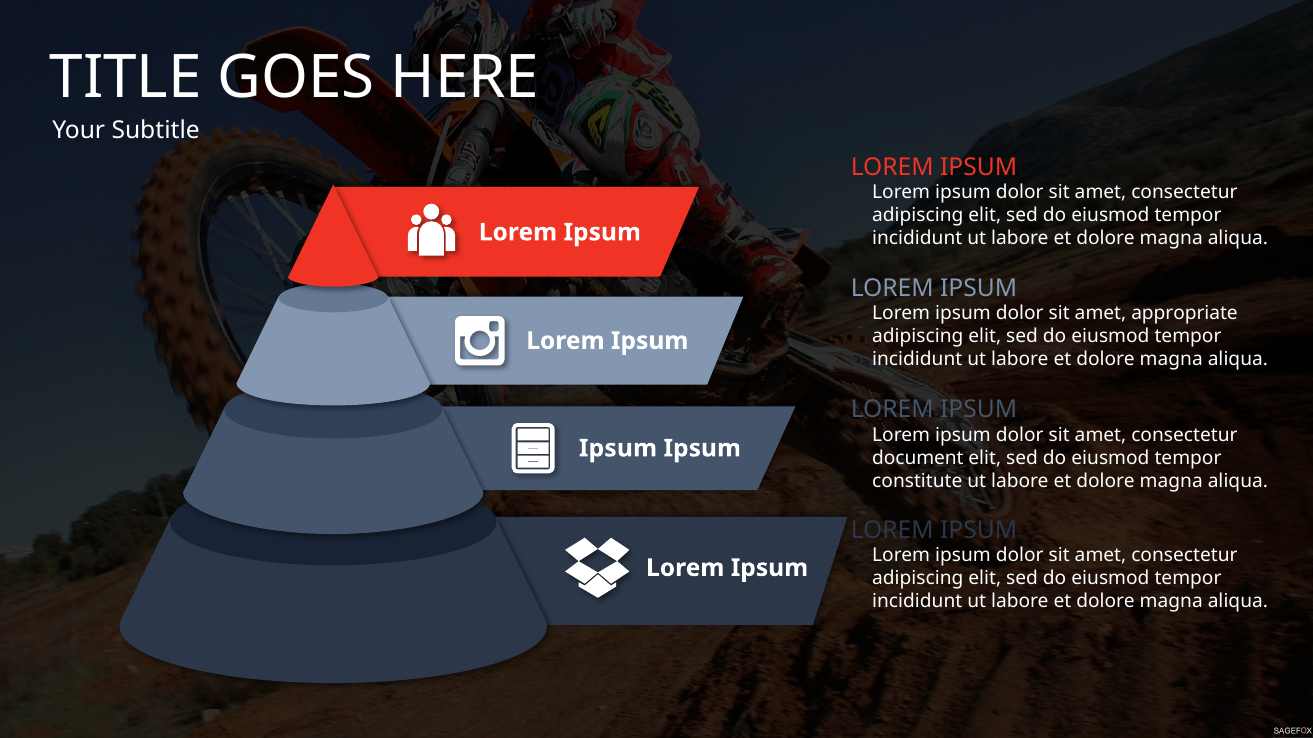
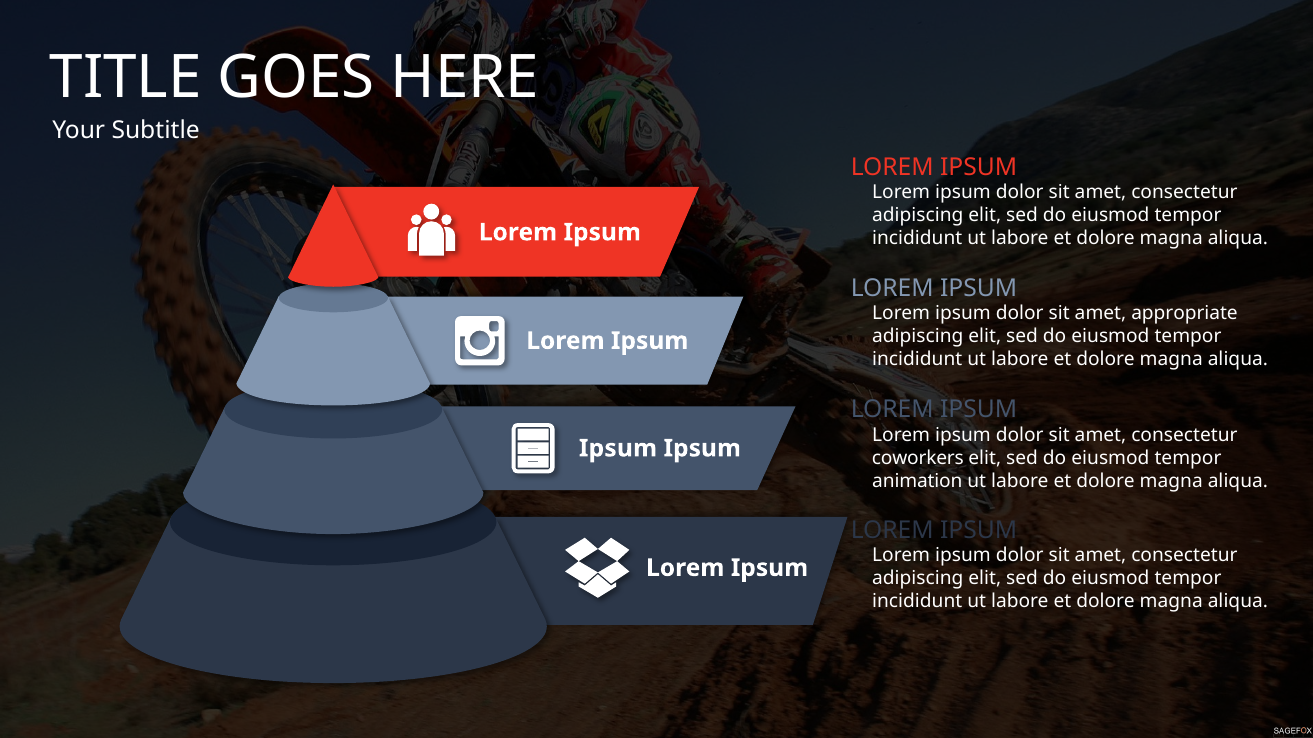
document: document -> coworkers
constitute: constitute -> animation
